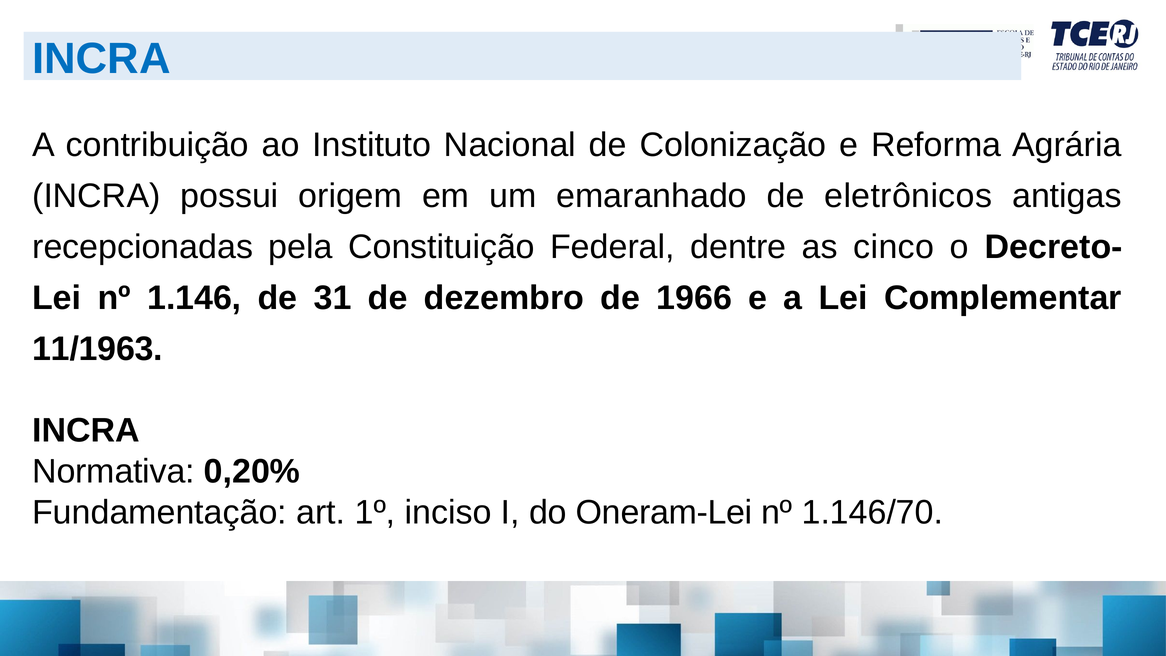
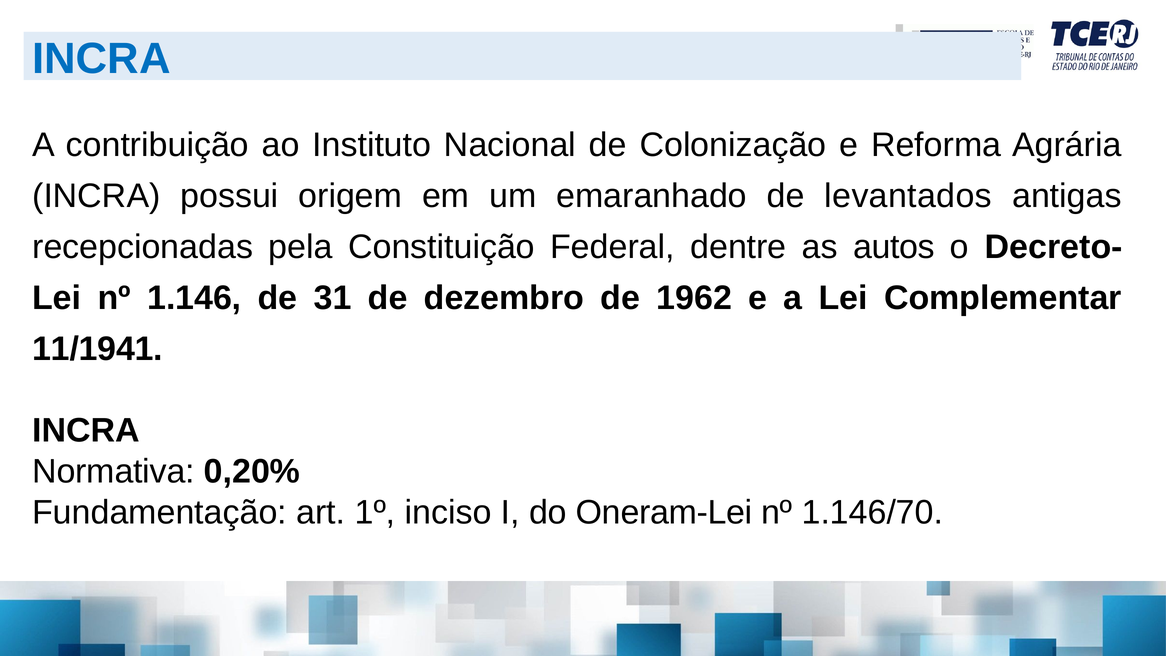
eletrônicos: eletrônicos -> levantados
cinco: cinco -> autos
1966: 1966 -> 1962
11/1963: 11/1963 -> 11/1941
